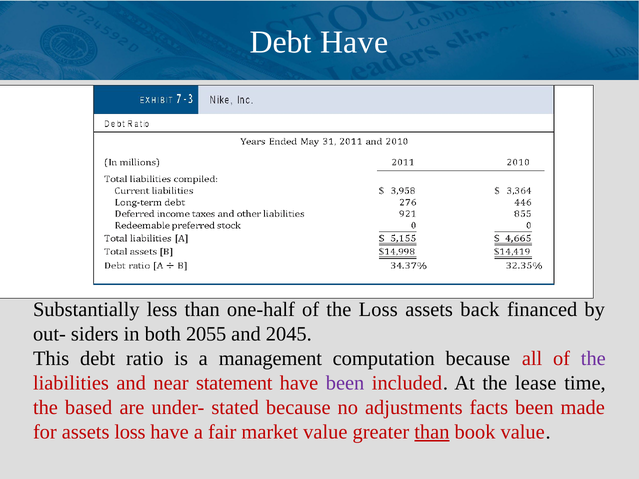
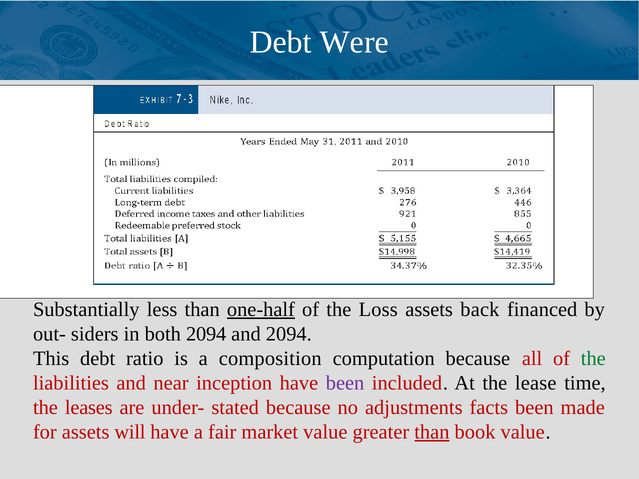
Debt Have: Have -> Were
one-half underline: none -> present
both 2055: 2055 -> 2094
and 2045: 2045 -> 2094
management: management -> composition
the at (593, 359) colour: purple -> green
statement: statement -> inception
based: based -> leases
assets loss: loss -> will
